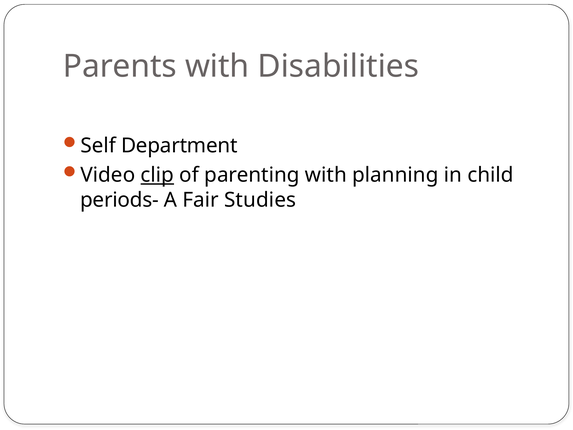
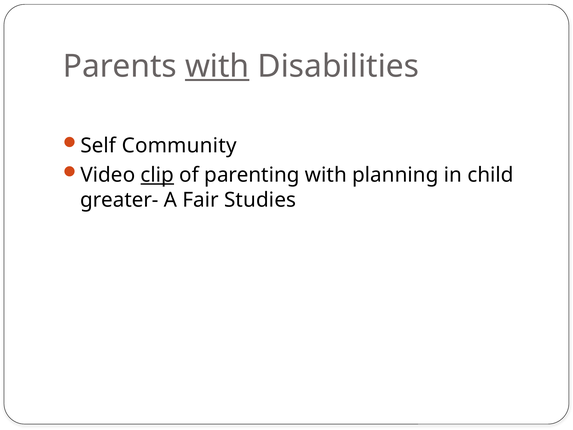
with at (217, 66) underline: none -> present
Department: Department -> Community
periods-: periods- -> greater-
